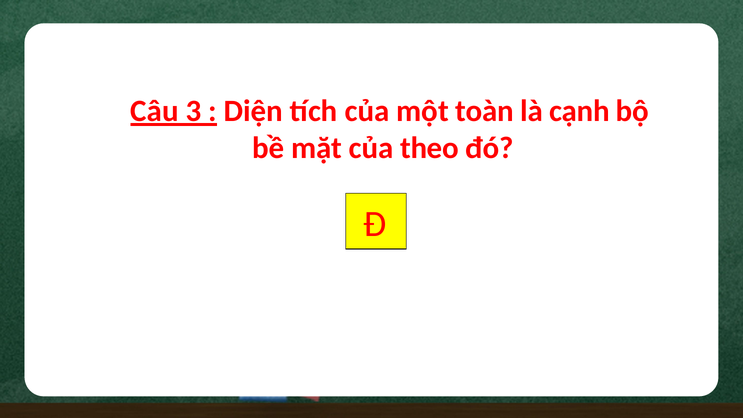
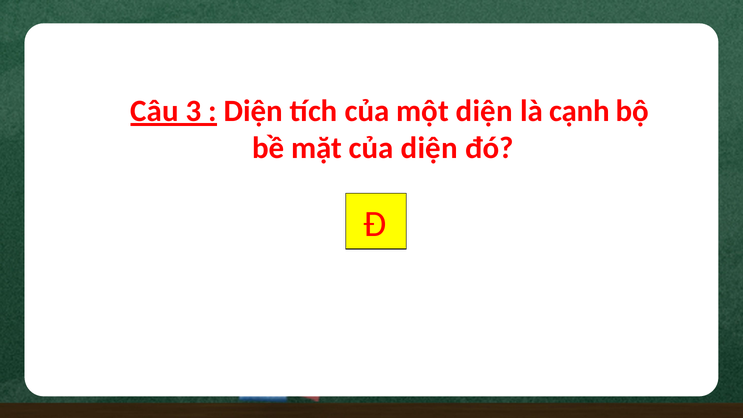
một toàn: toàn -> diện
của theo: theo -> diện
